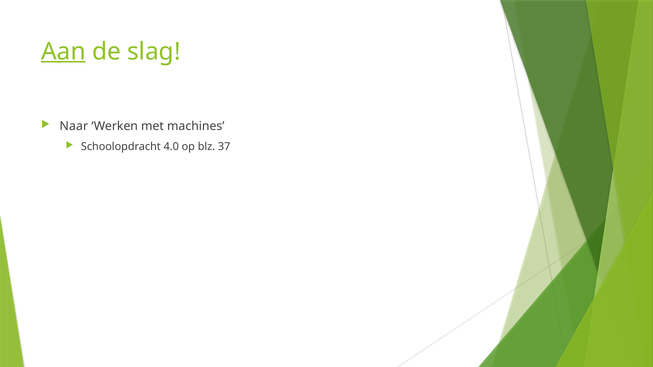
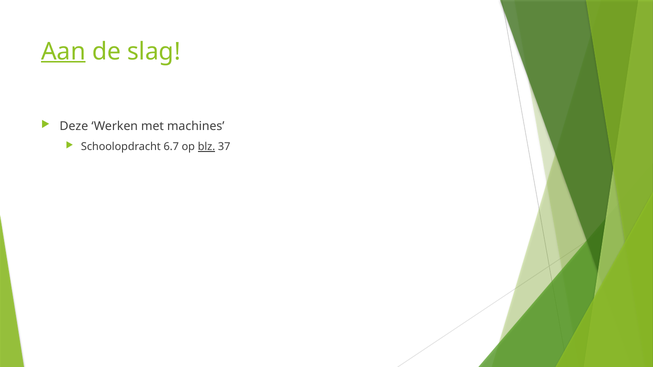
Naar: Naar -> Deze
4.0: 4.0 -> 6.7
blz underline: none -> present
